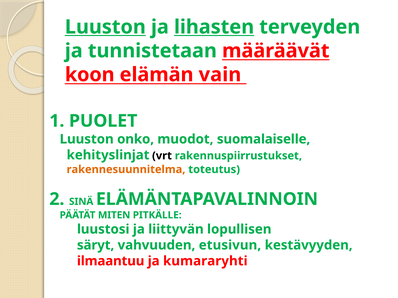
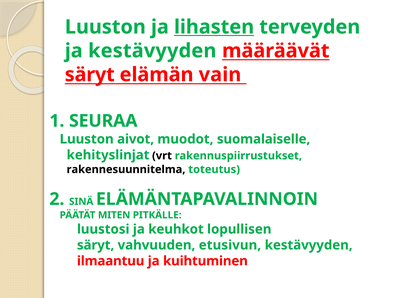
Luuston at (105, 27) underline: present -> none
ja tunnistetaan: tunnistetaan -> kestävyyden
koon at (90, 75): koon -> säryt
PUOLET: PUOLET -> SEURAA
onko: onko -> aivot
rakennesuunnitelma colour: orange -> black
liittyvän: liittyvän -> keuhkot
kumararyhti: kumararyhti -> kuihtuminen
